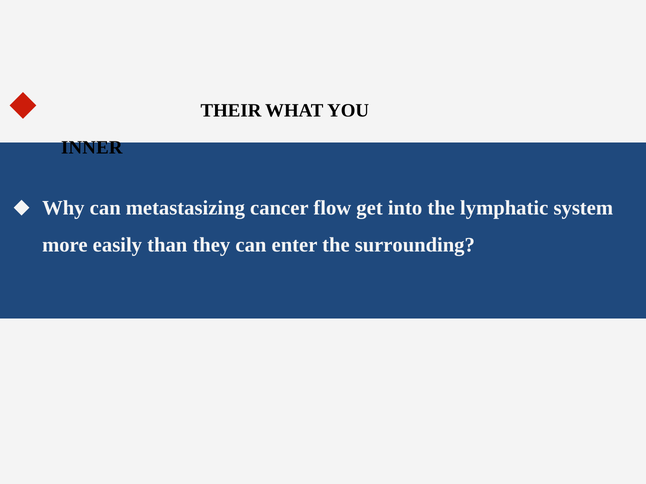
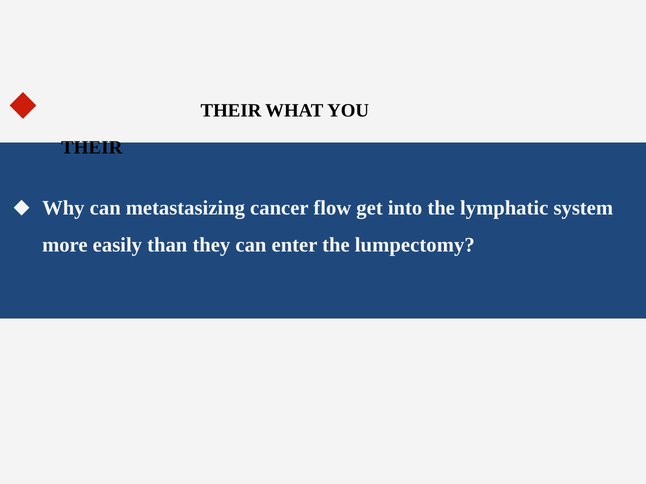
INNER at (92, 148): INNER -> THEIR
surrounding: surrounding -> lumpectomy
